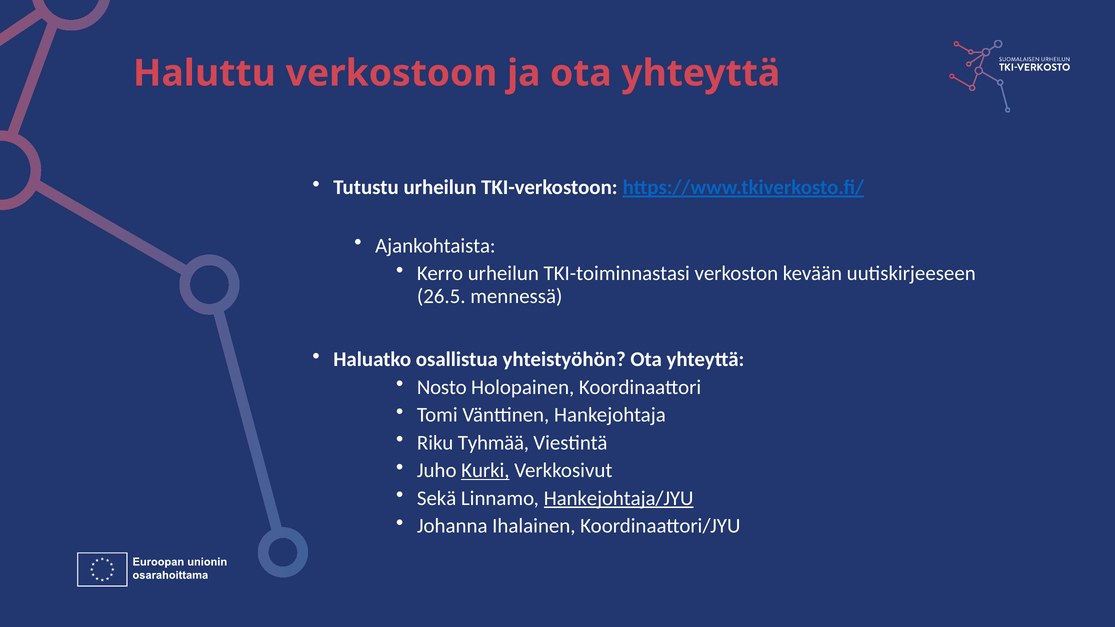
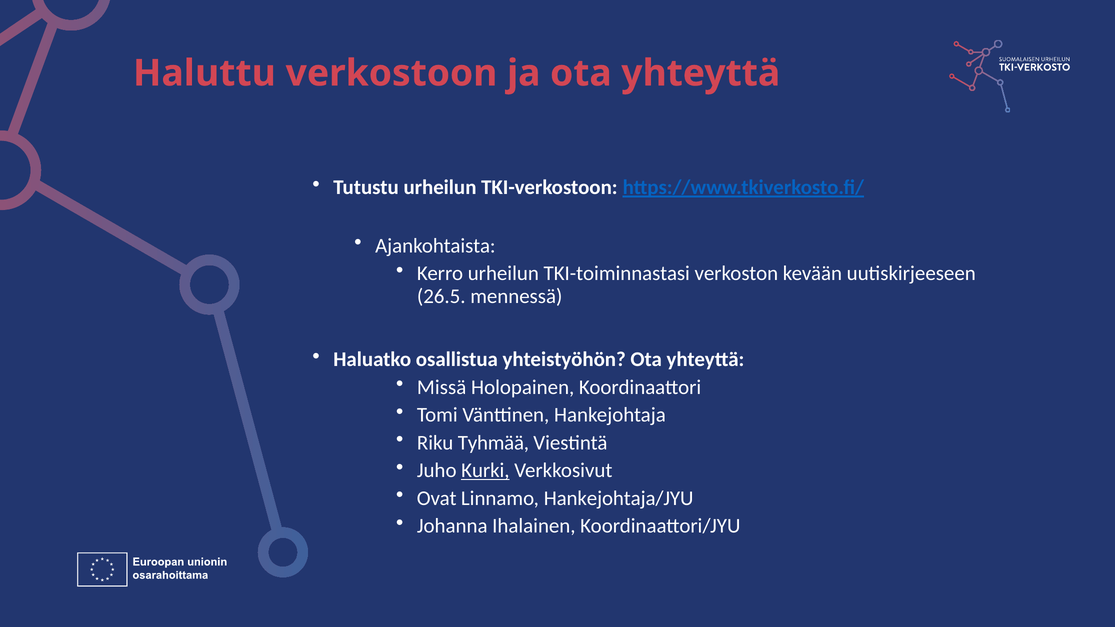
Nosto: Nosto -> Missä
Sekä: Sekä -> Ovat
Hankejohtaja/JYU underline: present -> none
